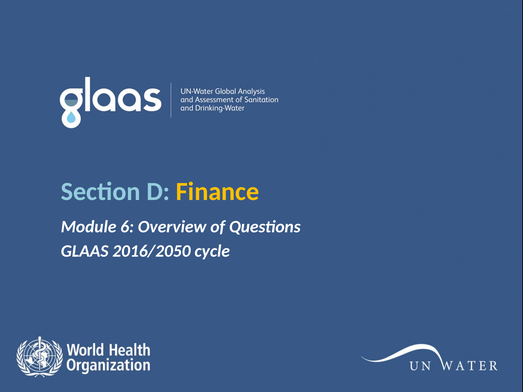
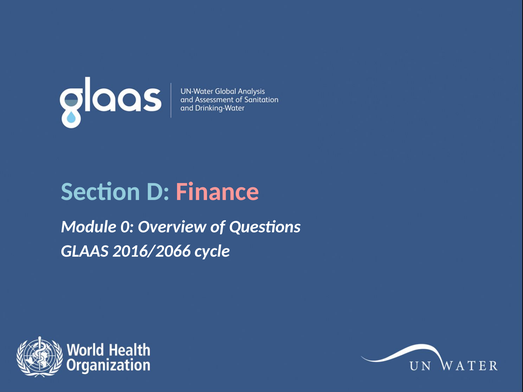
Finance colour: yellow -> pink
6: 6 -> 0
2016/2050: 2016/2050 -> 2016/2066
